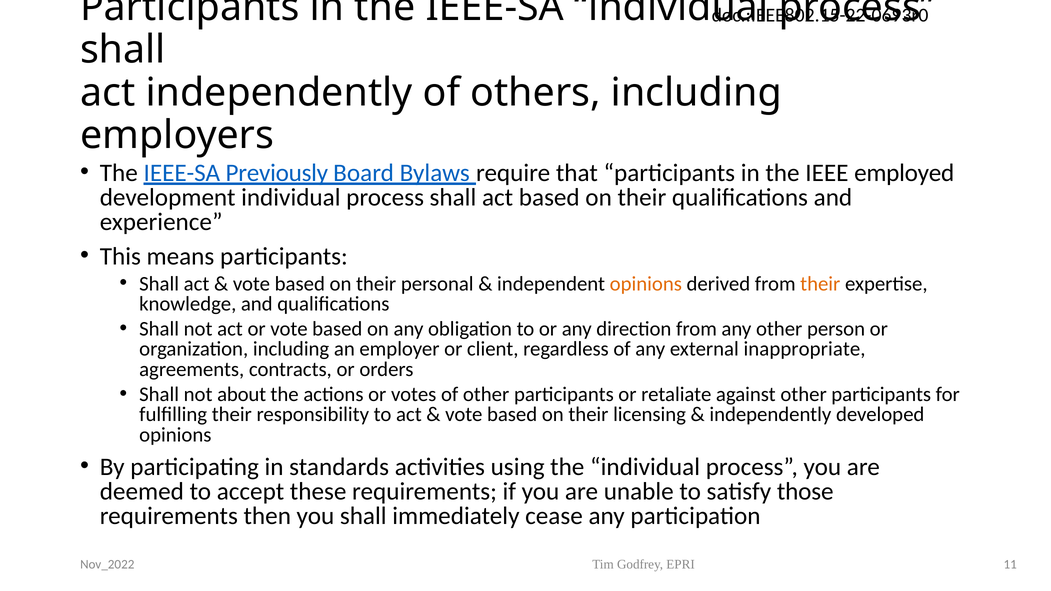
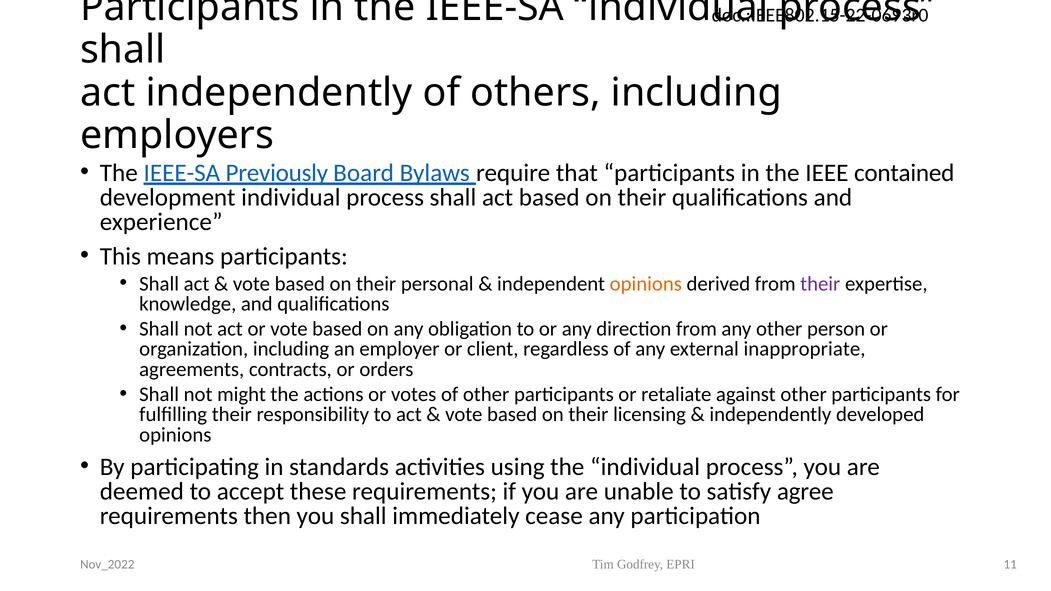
employed: employed -> contained
their at (820, 284) colour: orange -> purple
about: about -> might
those: those -> agree
